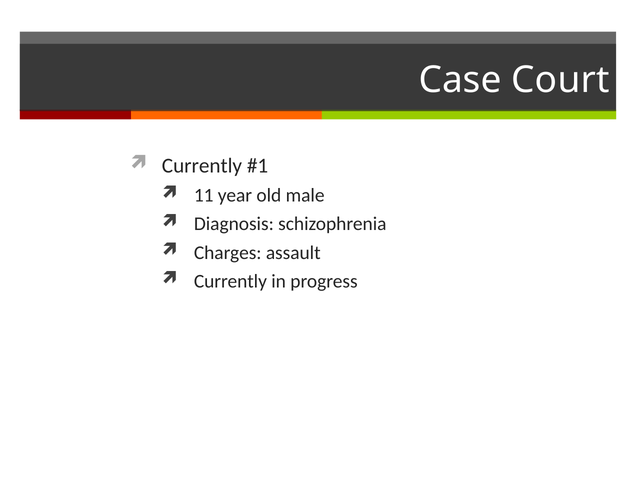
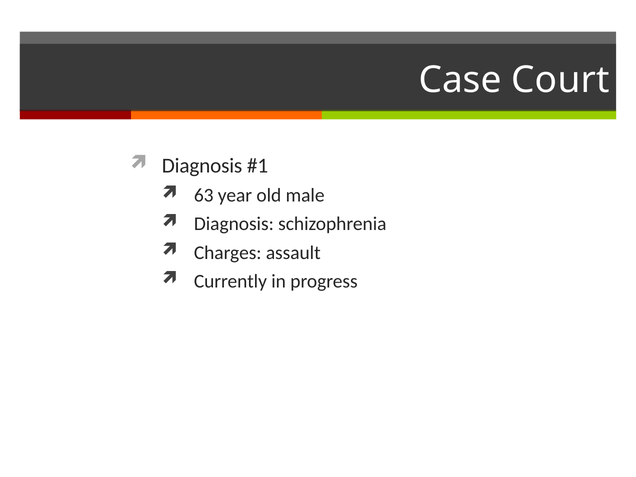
Currently at (202, 166): Currently -> Diagnosis
11: 11 -> 63
